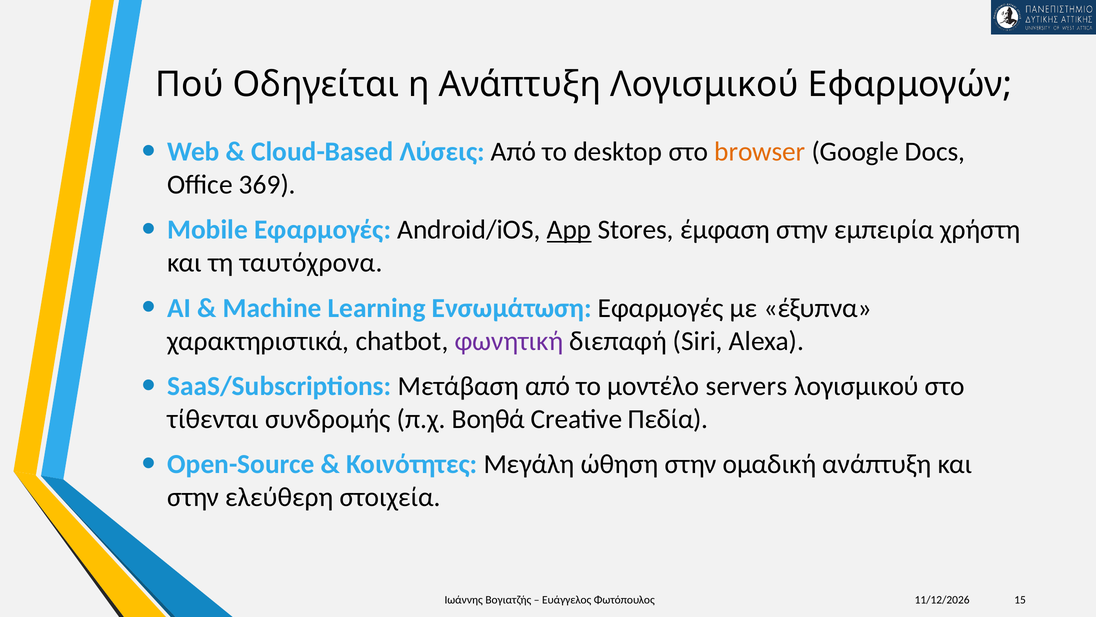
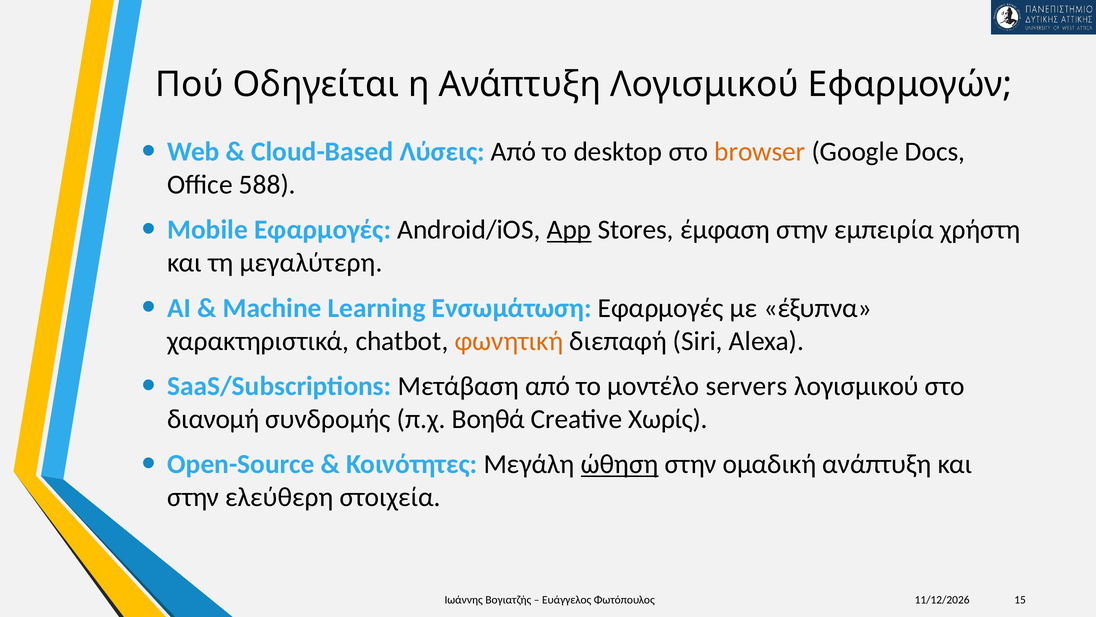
369: 369 -> 588
ταυτόχρονα: ταυτόχρονα -> μεγαλύτερη
φωνητική colour: purple -> orange
τίθενται: τίθενται -> διανομή
Πεδία: Πεδία -> Χωρίς
ώθηση underline: none -> present
